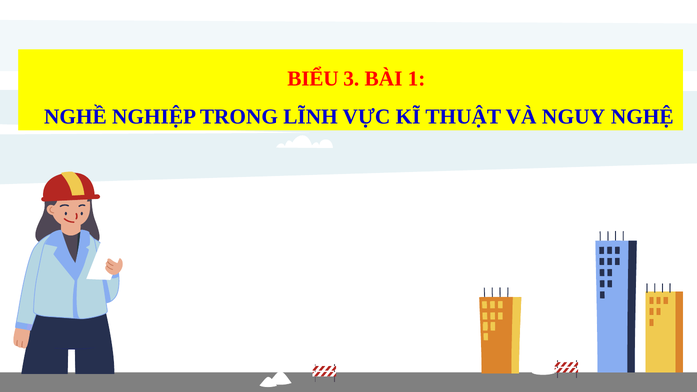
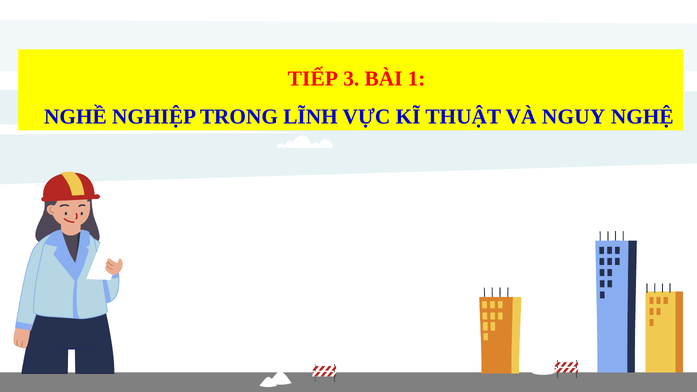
BIỂU: BIỂU -> TIẾP
